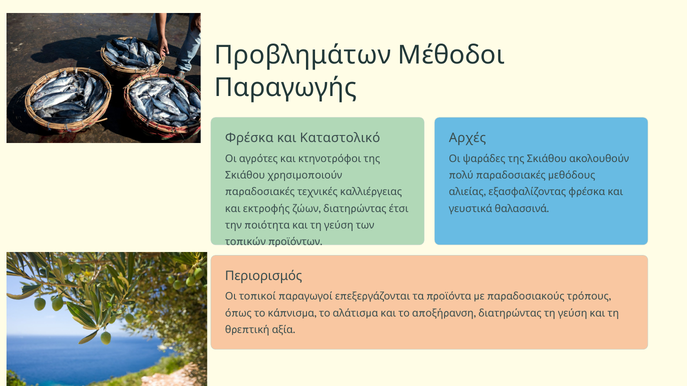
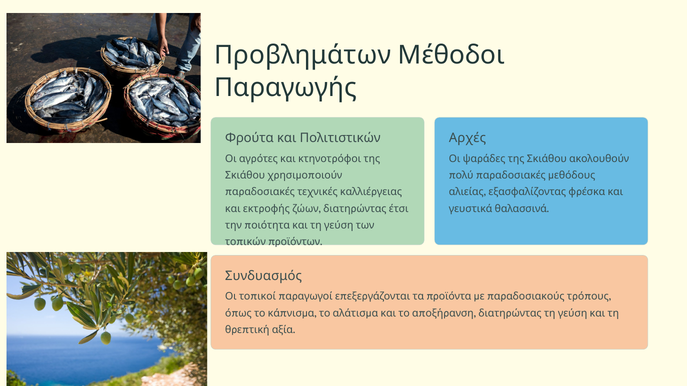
Φρέσκα: Φρέσκα -> Φρούτα
Καταστολικό: Καταστολικό -> Πολιτιστικών
Περιορισμός: Περιορισμός -> Συνδυασμός
